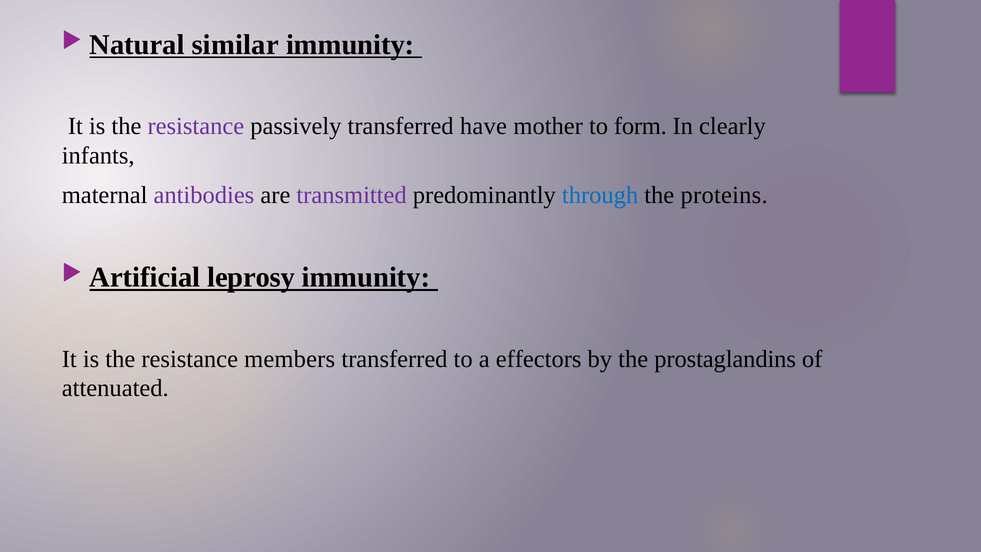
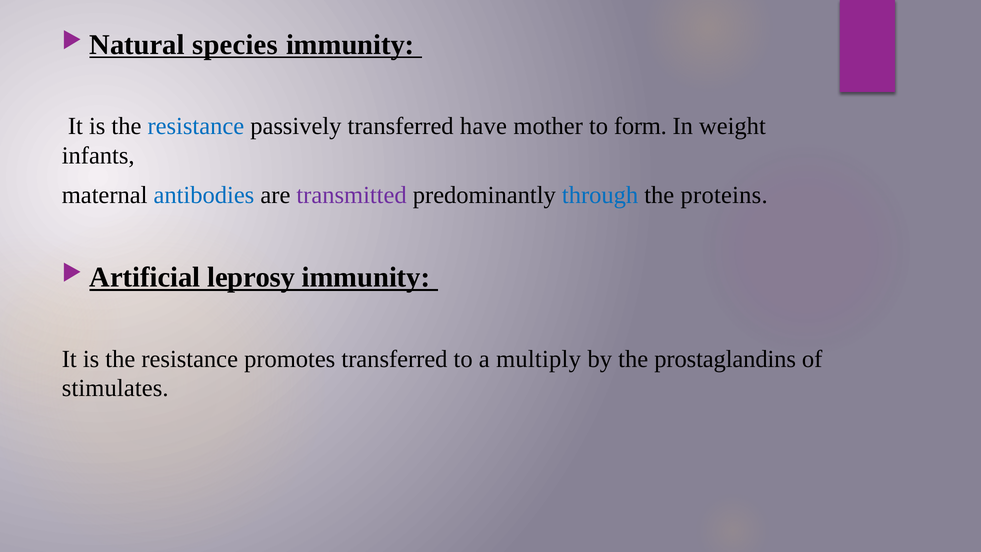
similar: similar -> species
resistance at (196, 126) colour: purple -> blue
clearly: clearly -> weight
antibodies colour: purple -> blue
members: members -> promotes
effectors: effectors -> multiply
attenuated: attenuated -> stimulates
